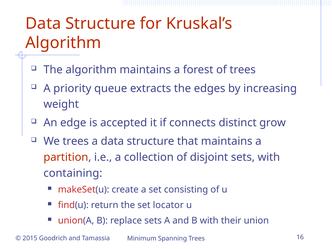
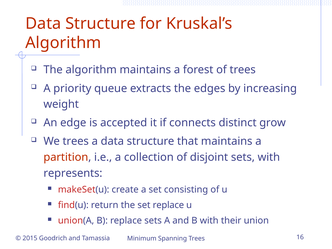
containing: containing -> represents
set locator: locator -> replace
